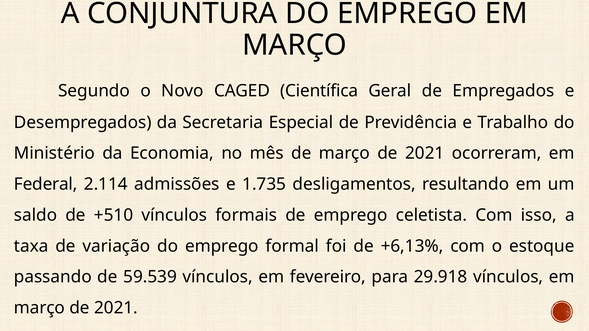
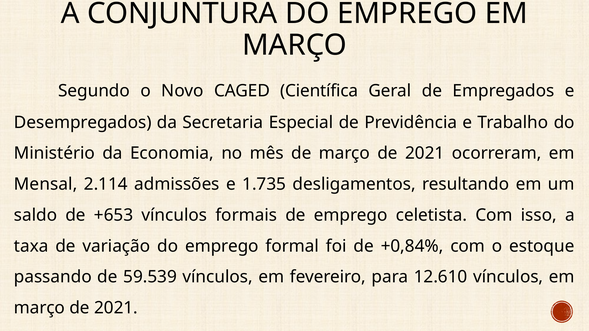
Federal: Federal -> Mensal
+510: +510 -> +653
+6,13%: +6,13% -> +0,84%
29.918: 29.918 -> 12.610
